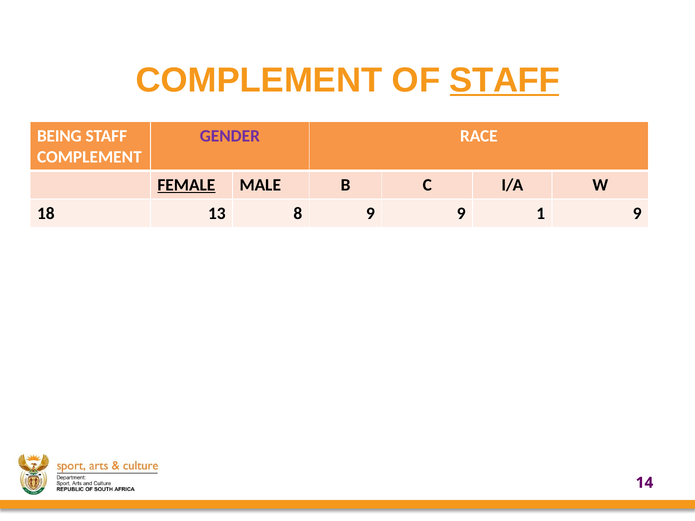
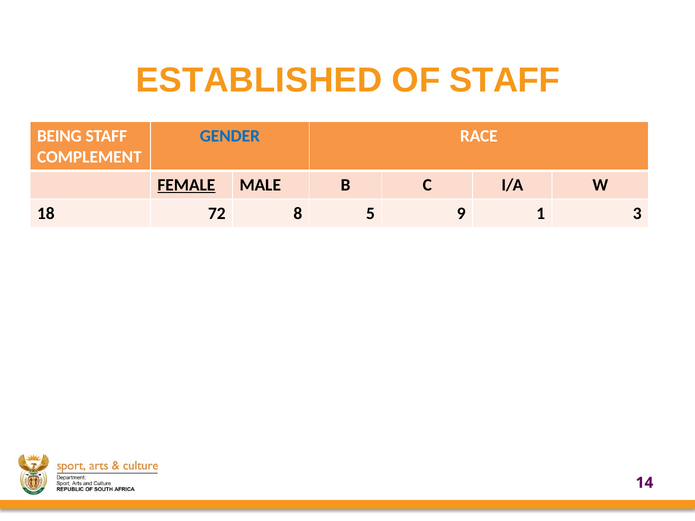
COMPLEMENT at (259, 80): COMPLEMENT -> ESTABLISHED
STAFF at (505, 80) underline: present -> none
GENDER colour: purple -> blue
13: 13 -> 72
8 9: 9 -> 5
1 9: 9 -> 3
